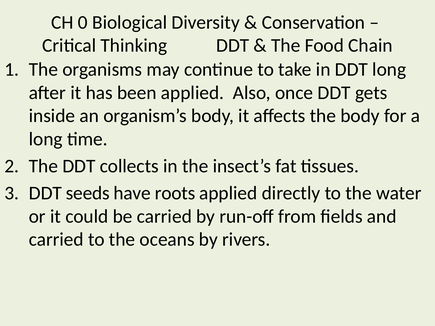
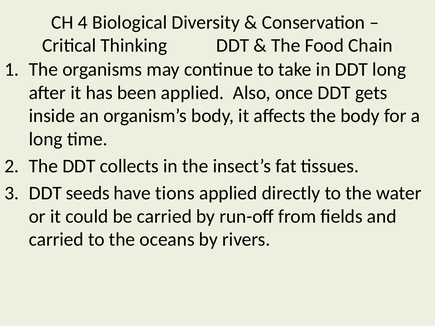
0: 0 -> 4
roots: roots -> tions
